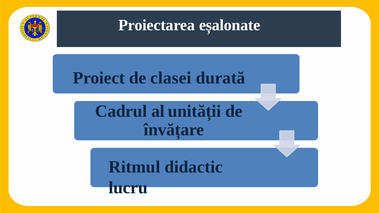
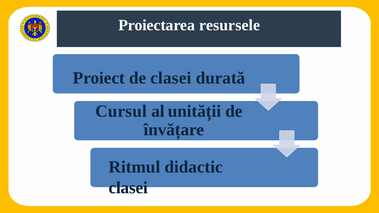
eșalonate: eșalonate -> resursele
Cadrul: Cadrul -> Cursul
lucru at (128, 188): lucru -> clasei
